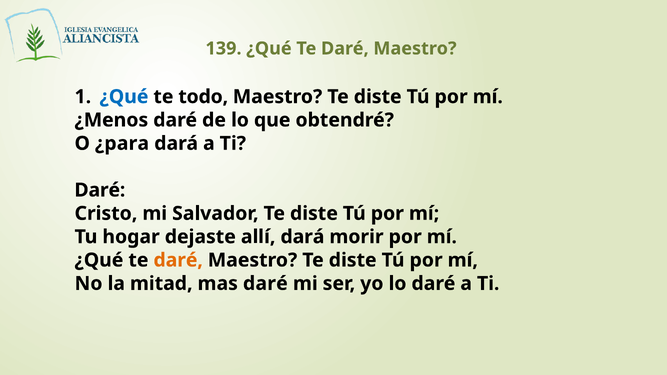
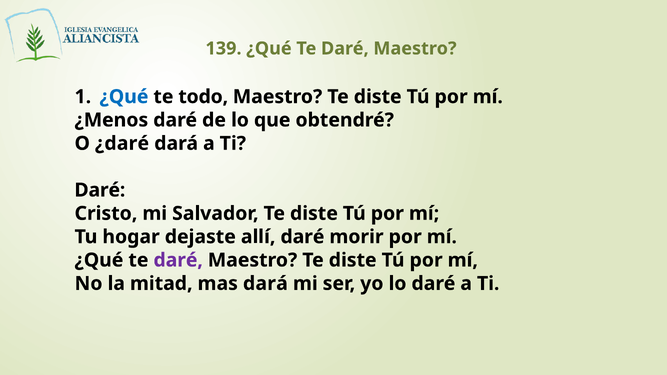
¿para: ¿para -> ¿daré
allí dará: dará -> daré
daré at (178, 260) colour: orange -> purple
mas daré: daré -> dará
